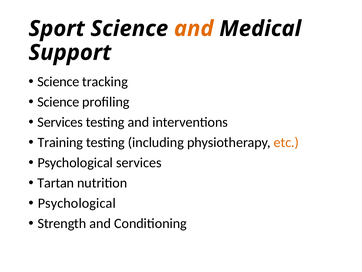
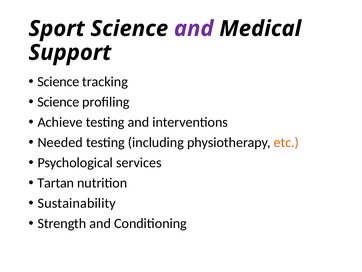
and at (194, 29) colour: orange -> purple
Services at (60, 122): Services -> Achieve
Training: Training -> Needed
Psychological at (77, 203): Psychological -> Sustainability
